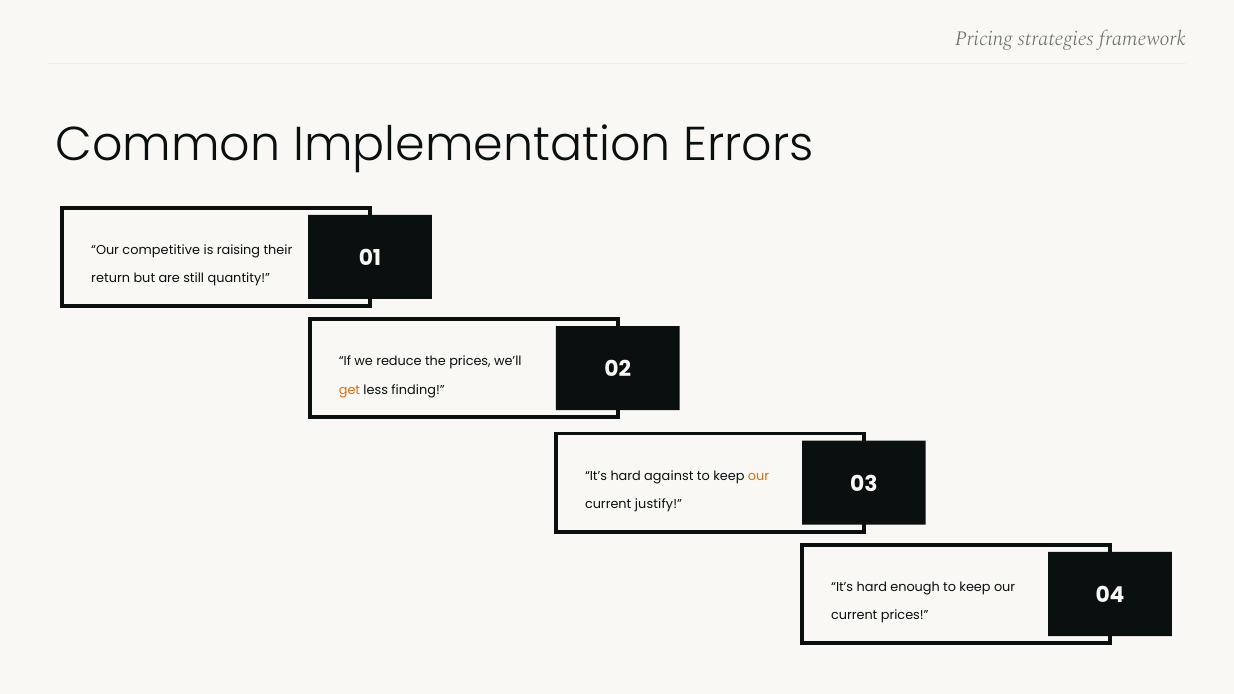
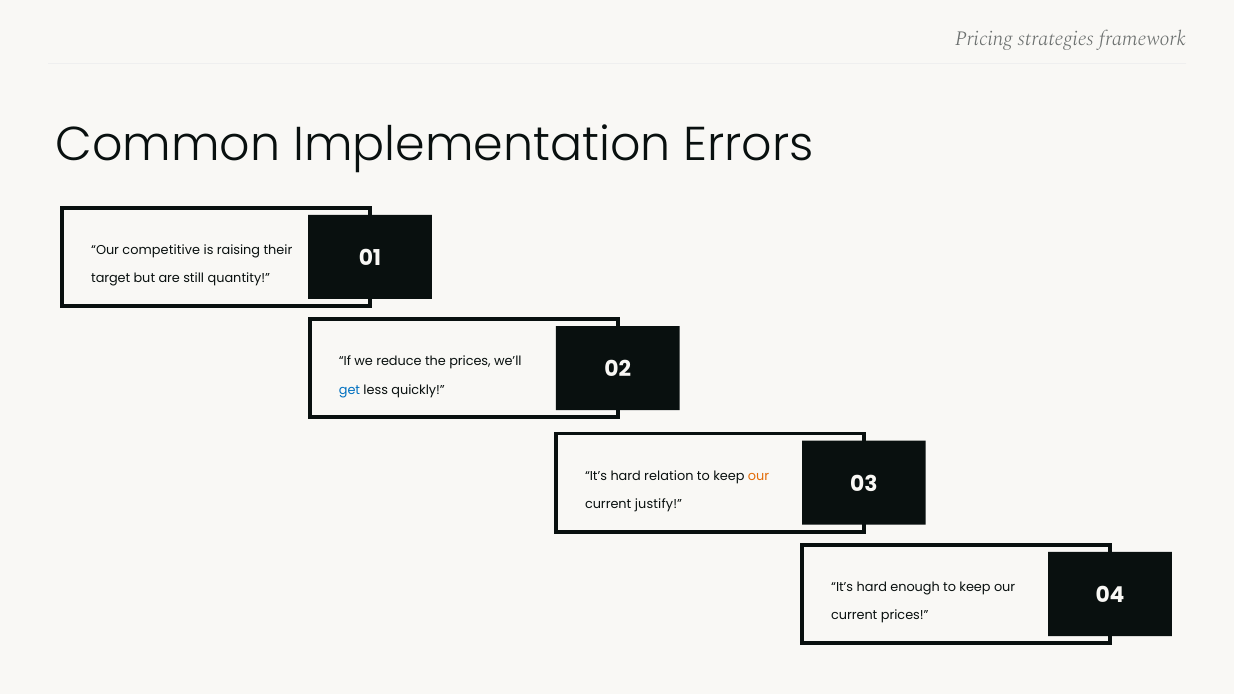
return: return -> target
get colour: orange -> blue
finding: finding -> quickly
against: against -> relation
